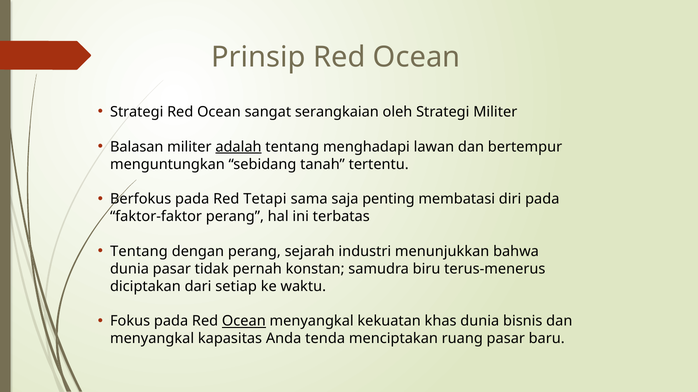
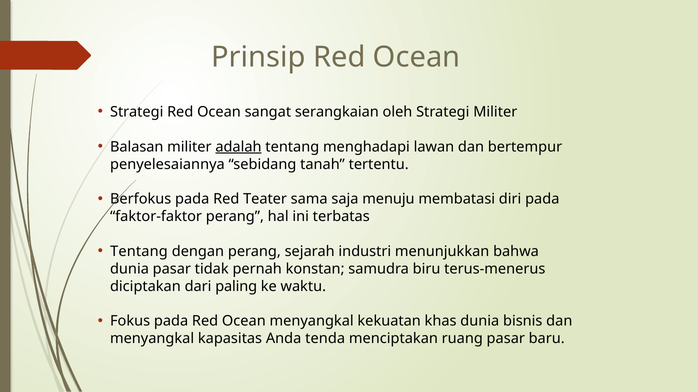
menguntungkan: menguntungkan -> penyelesaiannya
Tetapi: Tetapi -> Teater
penting: penting -> menuju
setiap: setiap -> paling
Ocean at (244, 322) underline: present -> none
